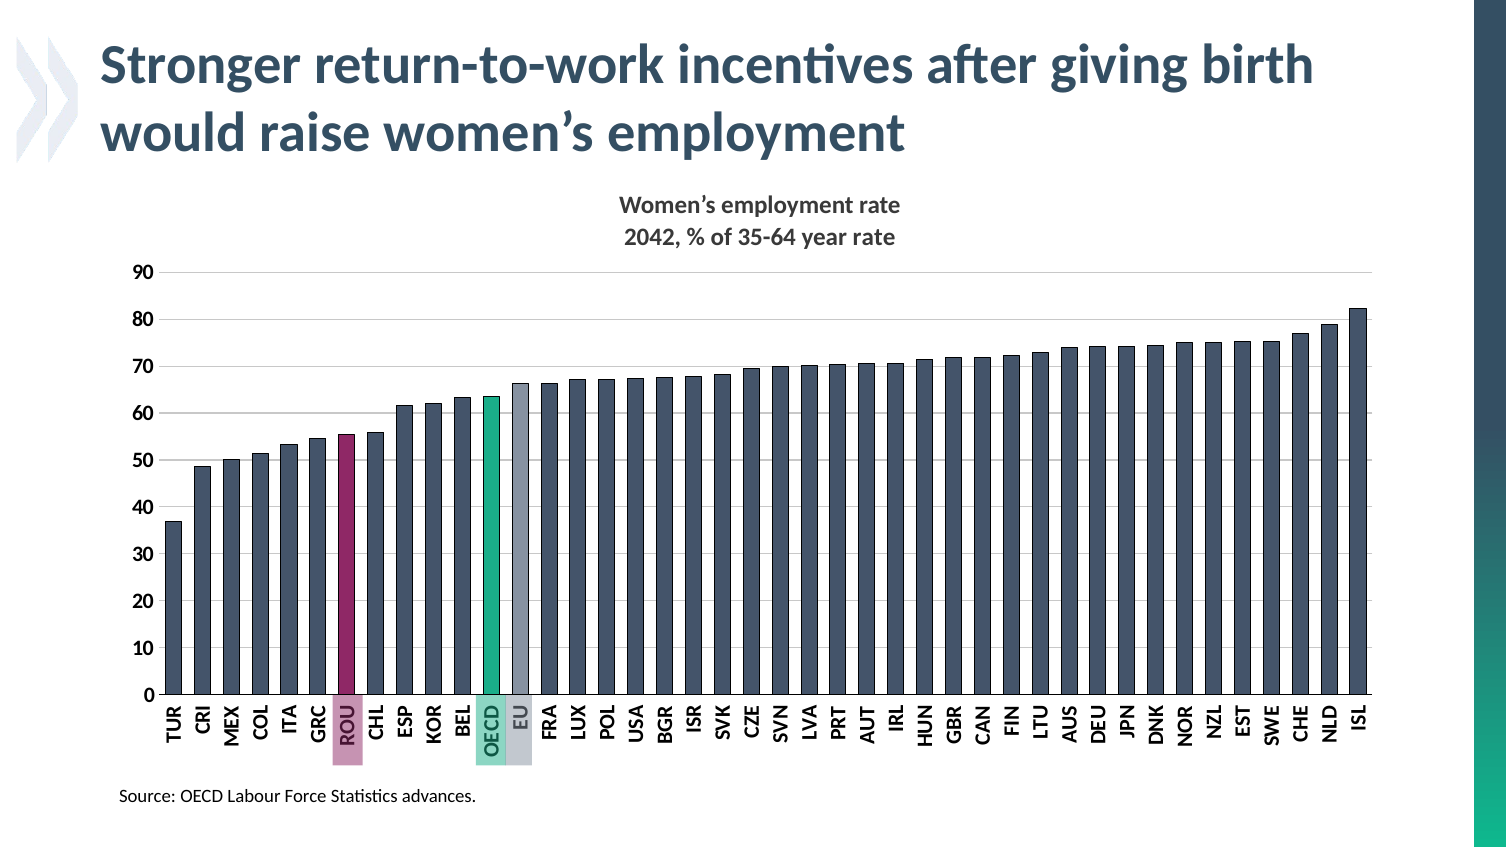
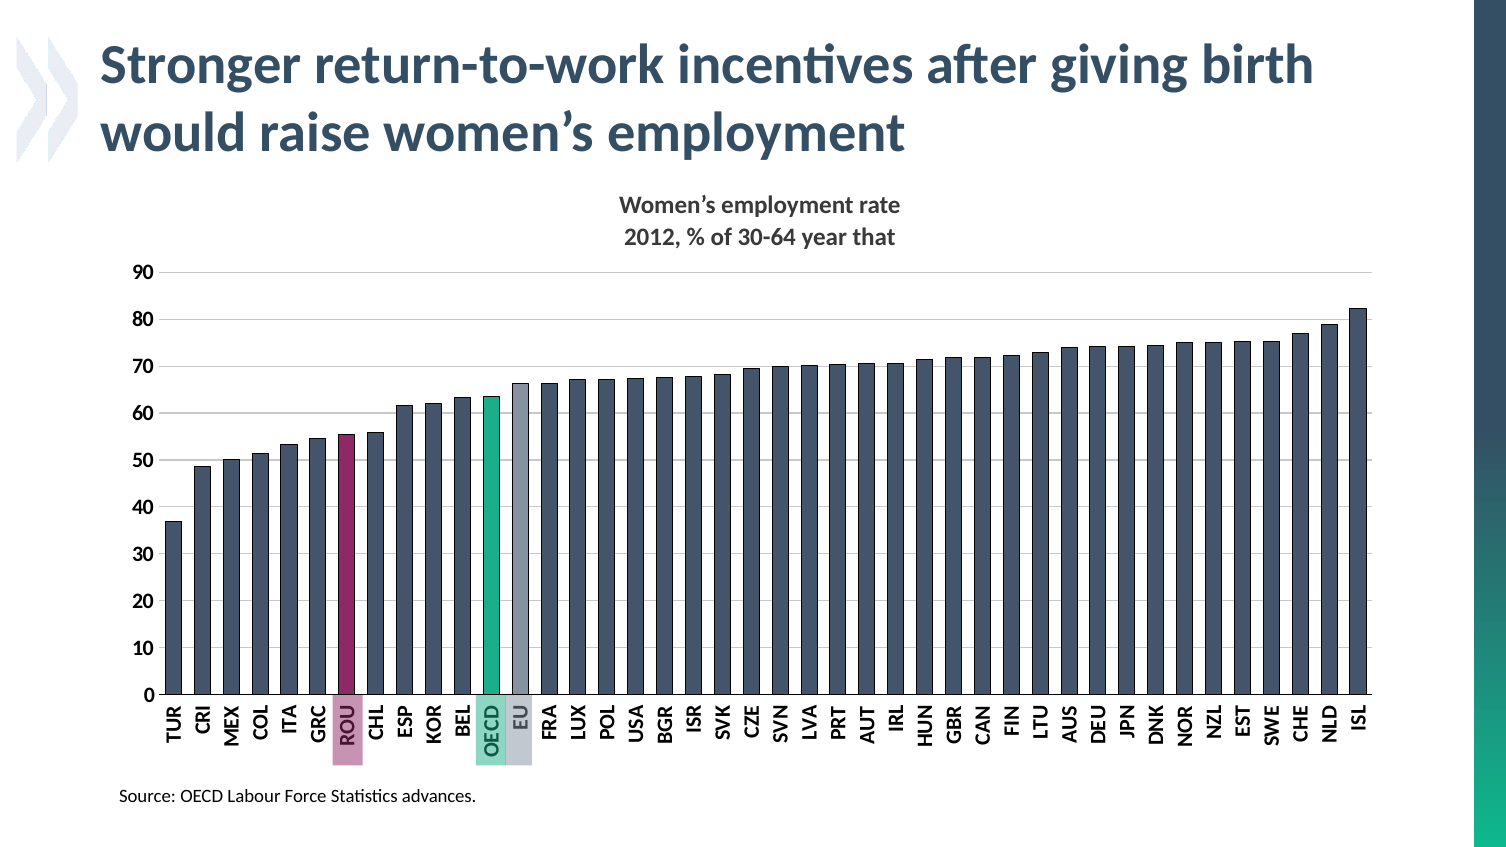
2042: 2042 -> 2012
35-64: 35-64 -> 30-64
year rate: rate -> that
